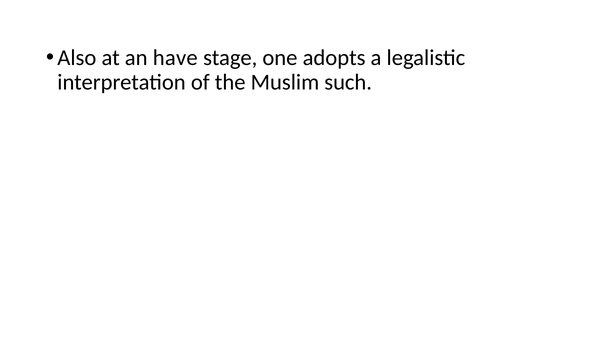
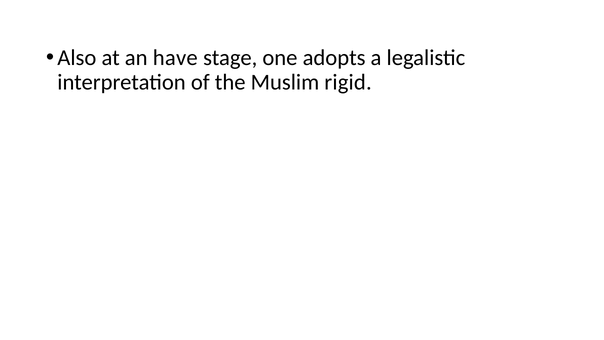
such: such -> rigid
